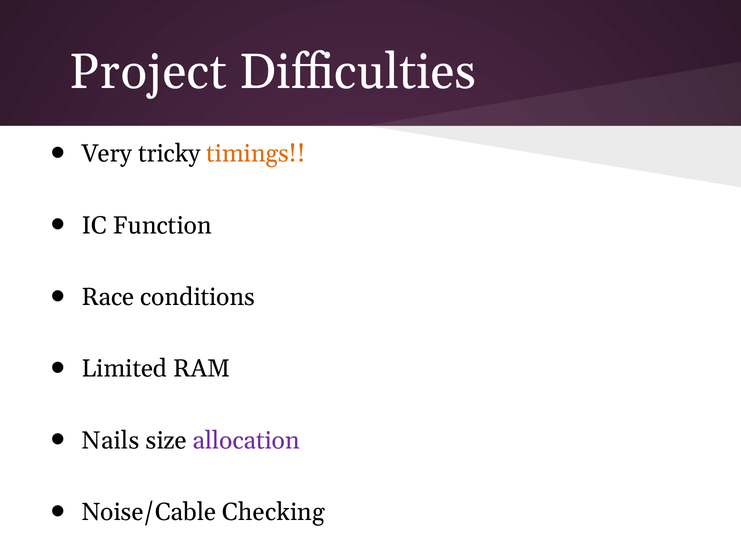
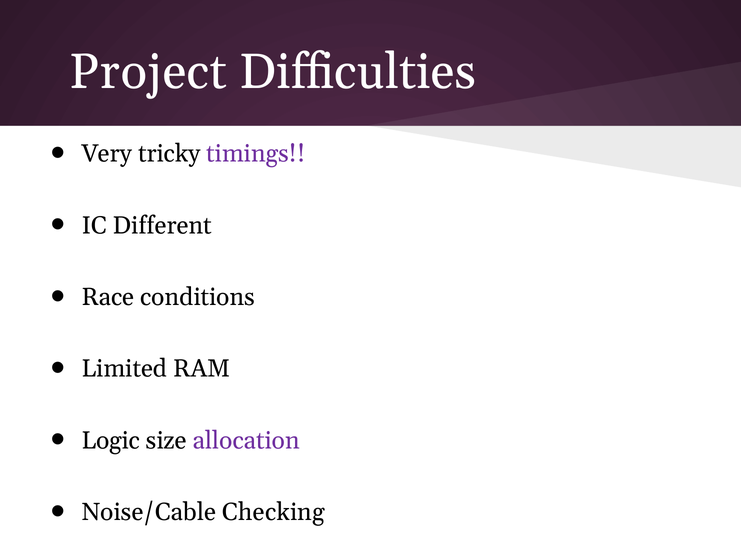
timings colour: orange -> purple
Function: Function -> Different
Nails: Nails -> Logic
